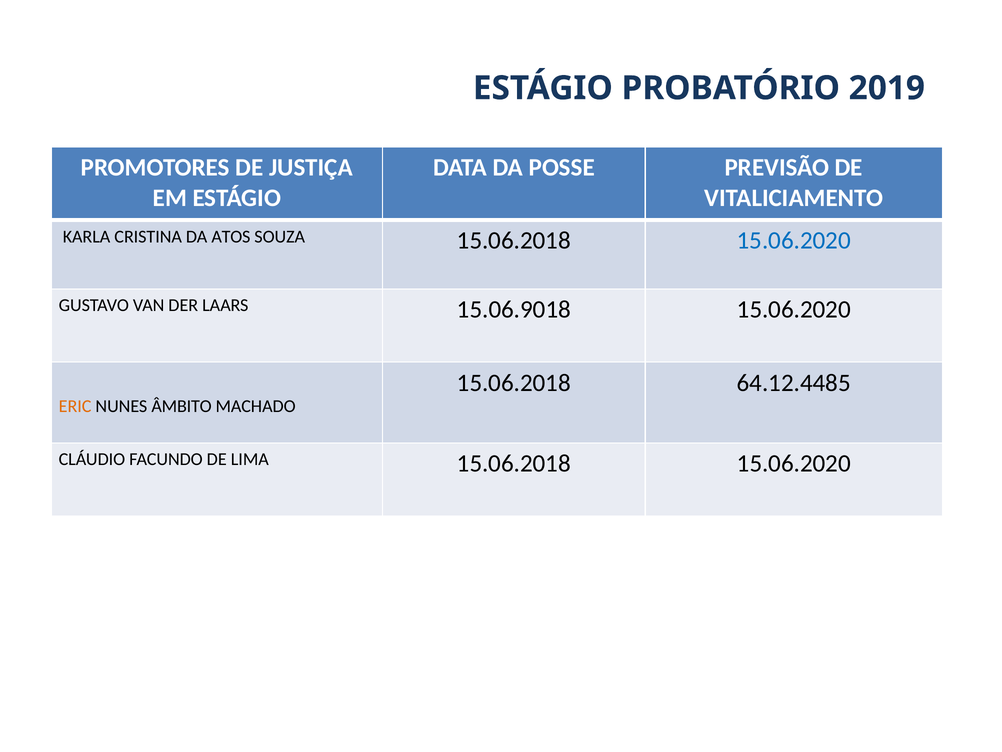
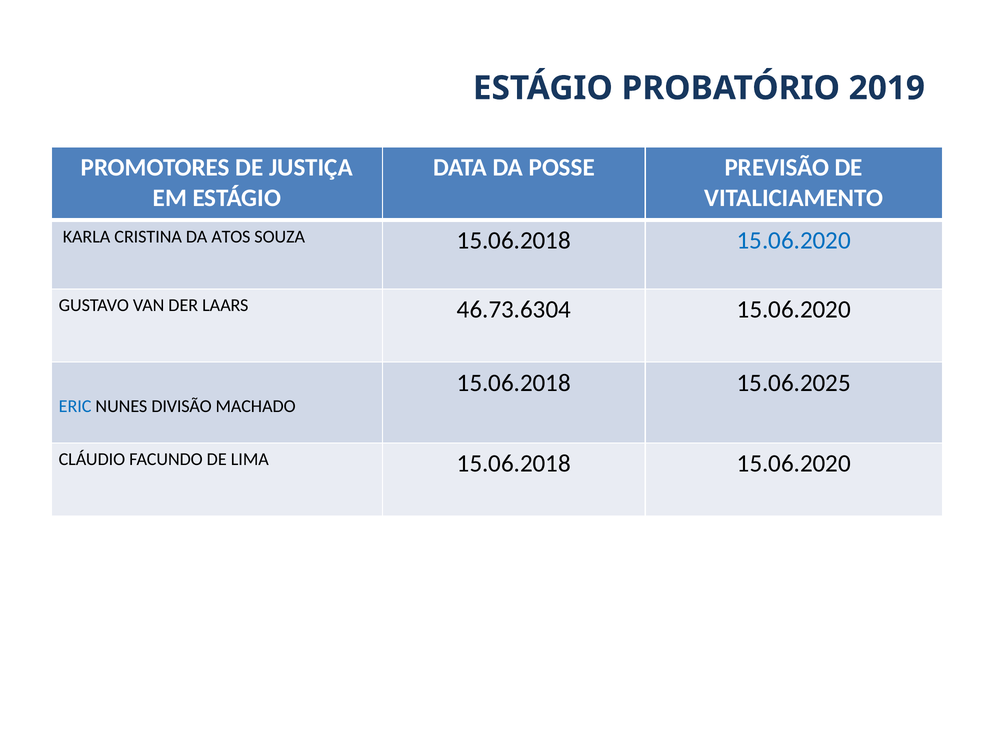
15.06.9018: 15.06.9018 -> 46.73.6304
64.12.4485: 64.12.4485 -> 15.06.2025
ERIC colour: orange -> blue
ÂMBITO: ÂMBITO -> DIVISÃO
